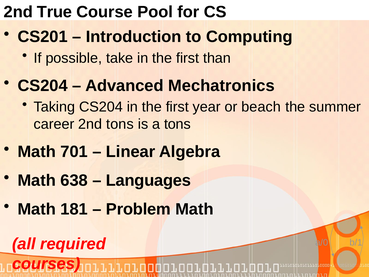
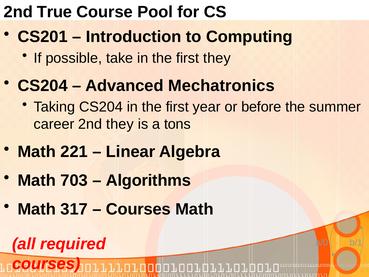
first than: than -> they
beach: beach -> before
2nd tons: tons -> they
701: 701 -> 221
638: 638 -> 703
Languages: Languages -> Algorithms
181: 181 -> 317
Problem at (138, 209): Problem -> Courses
